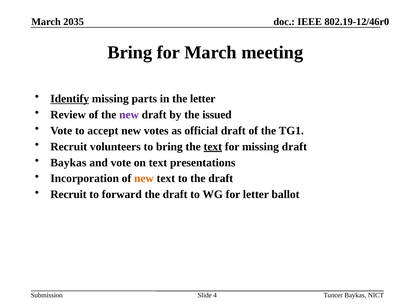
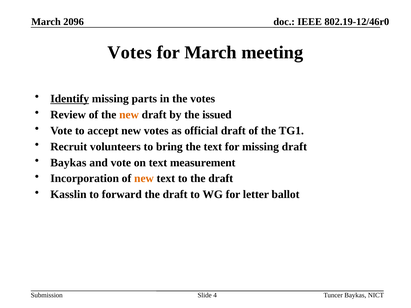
2035: 2035 -> 2096
Bring at (130, 53): Bring -> Votes
the letter: letter -> votes
new at (129, 115) colour: purple -> orange
text at (213, 147) underline: present -> none
presentations: presentations -> measurement
Recruit at (68, 195): Recruit -> Kasslin
